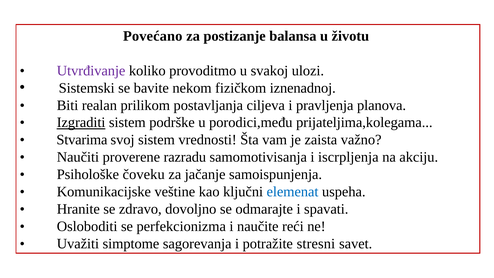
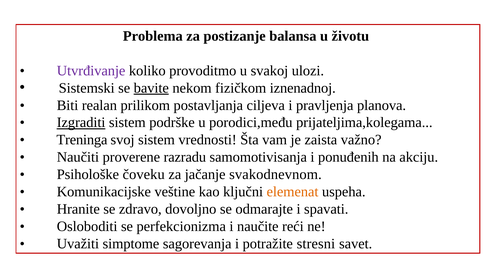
Povećano: Povećano -> Problema
bavite underline: none -> present
Stvarima: Stvarima -> Treninga
iscrpljenja: iscrpljenja -> ponuđenih
samoispunjenja: samoispunjenja -> svakodnevnom
elemenat colour: blue -> orange
